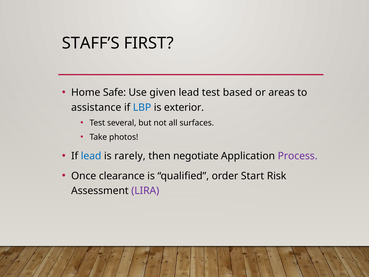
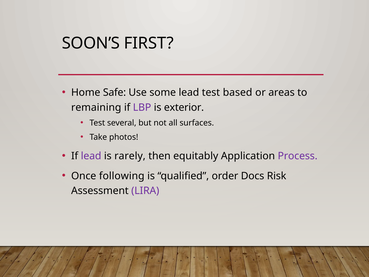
STAFF’S: STAFF’S -> SOON’S
given: given -> some
assistance: assistance -> remaining
LBP colour: blue -> purple
lead at (91, 156) colour: blue -> purple
negotiate: negotiate -> equitably
clearance: clearance -> following
Start: Start -> Docs
